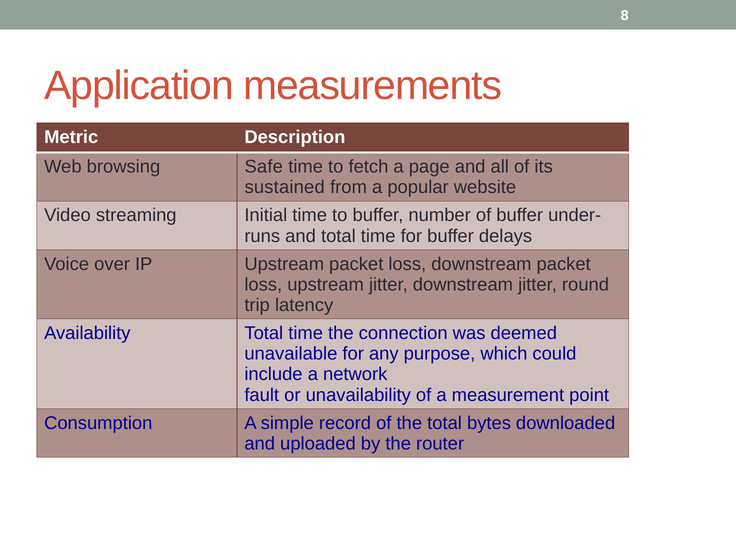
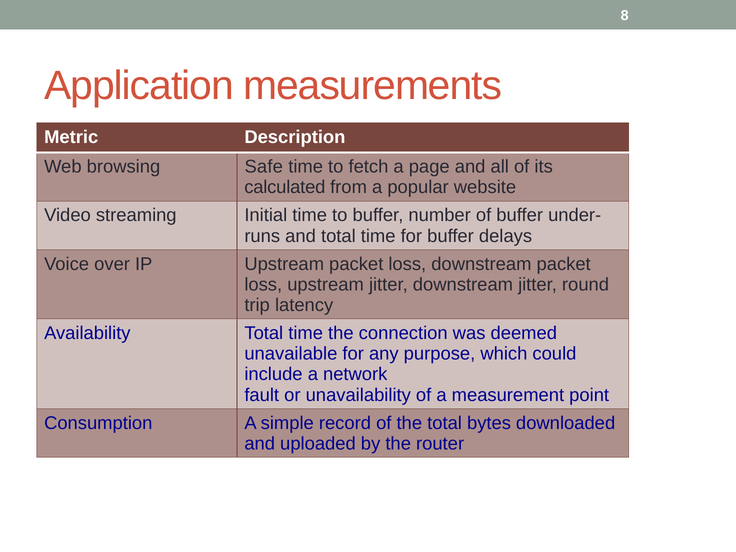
sustained: sustained -> calculated
